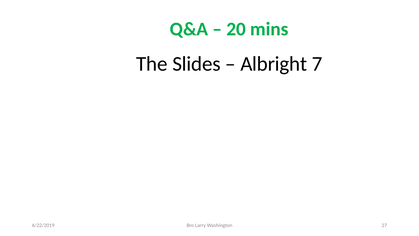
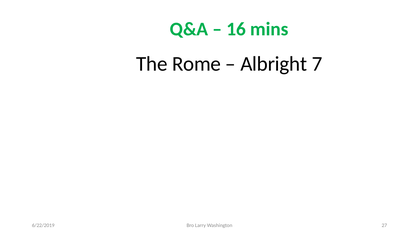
20: 20 -> 16
Slides: Slides -> Rome
